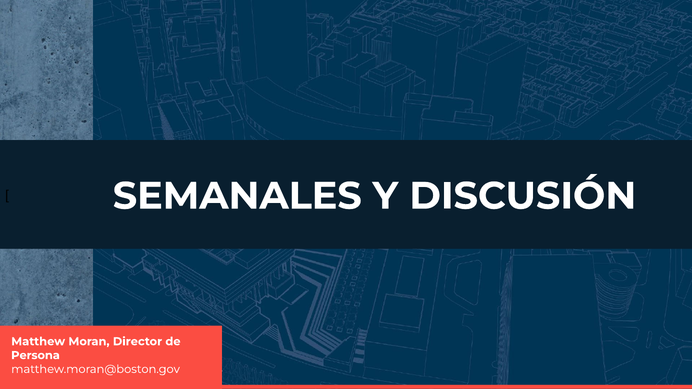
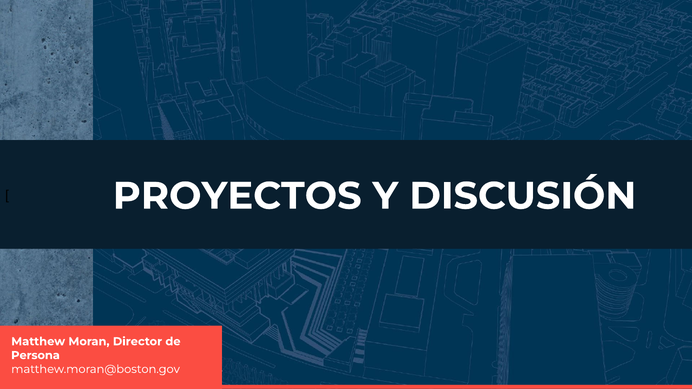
SEMANALES: SEMANALES -> PROYECTOS
